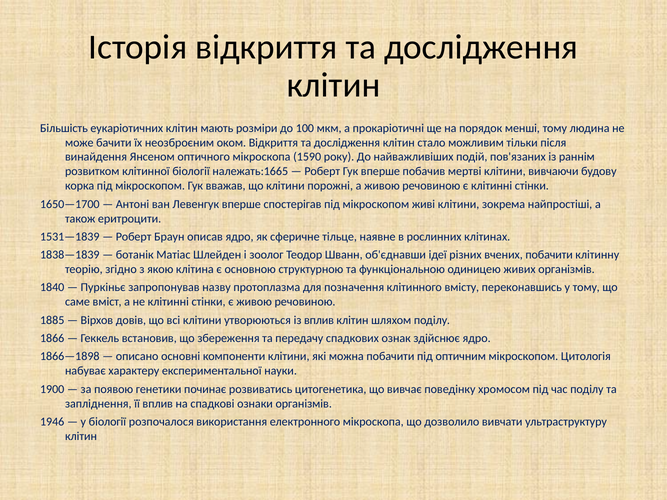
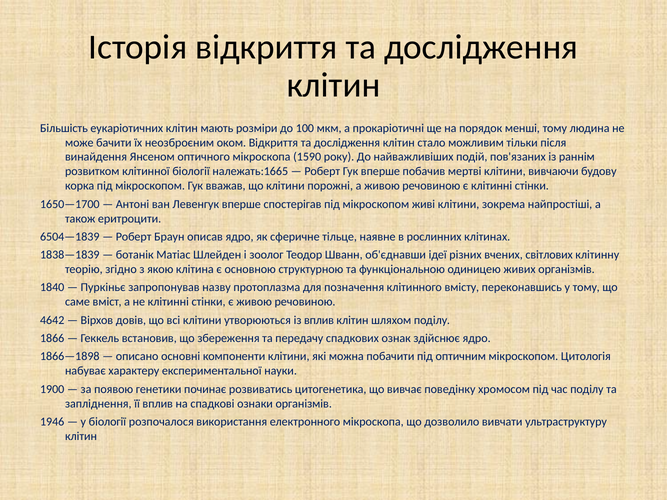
1531—1839: 1531—1839 -> 6504—1839
вчених побачити: побачити -> світлових
1885: 1885 -> 4642
